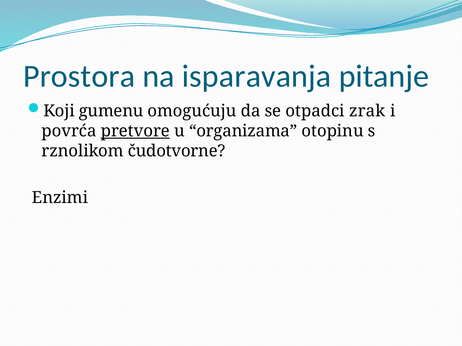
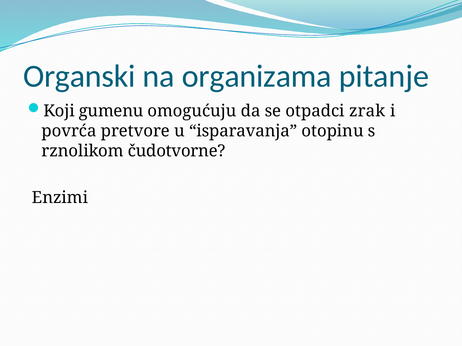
Prostora: Prostora -> Organski
isparavanja: isparavanja -> organizama
pretvore underline: present -> none
organizama: organizama -> isparavanja
